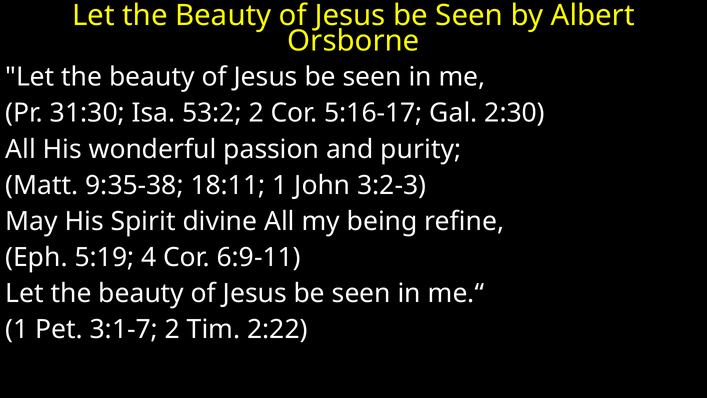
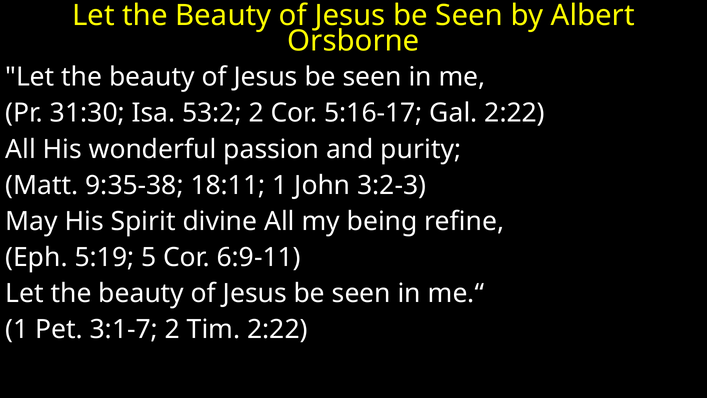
Gal 2:30: 2:30 -> 2:22
4: 4 -> 5
